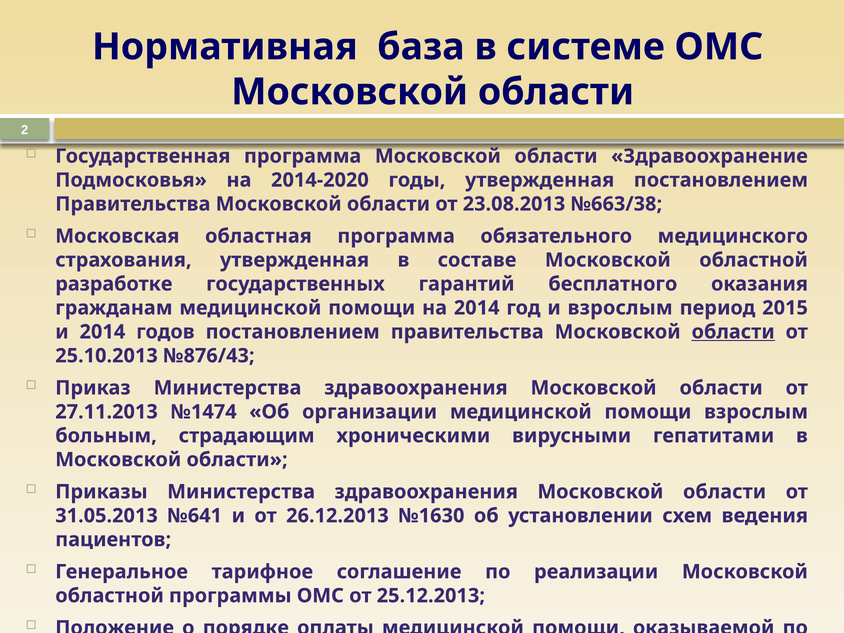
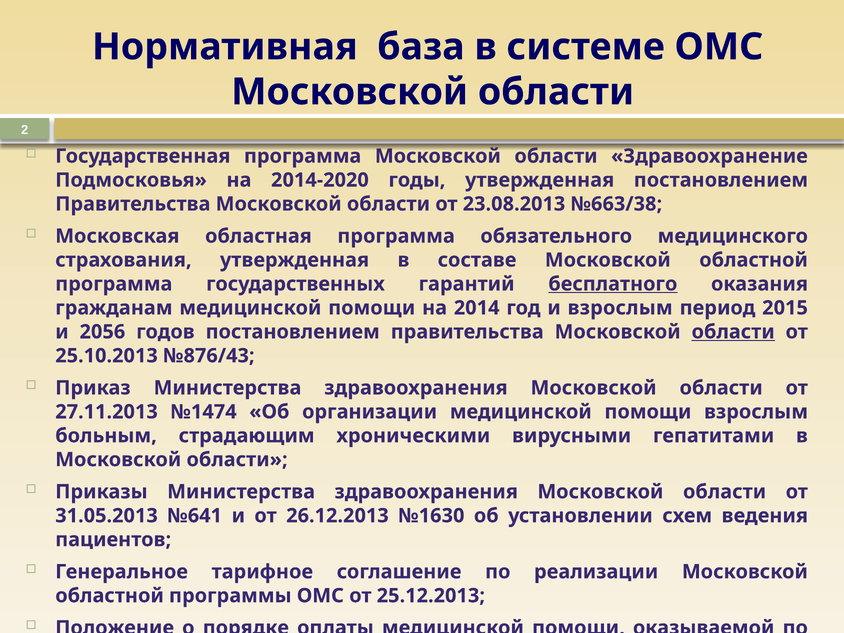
разработке at (114, 284): разработке -> программа
бесплатного underline: none -> present
и 2014: 2014 -> 2056
